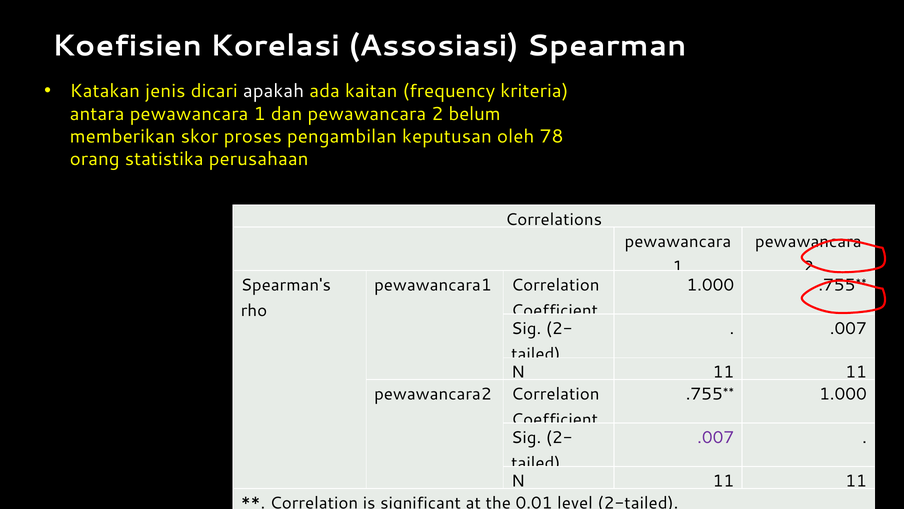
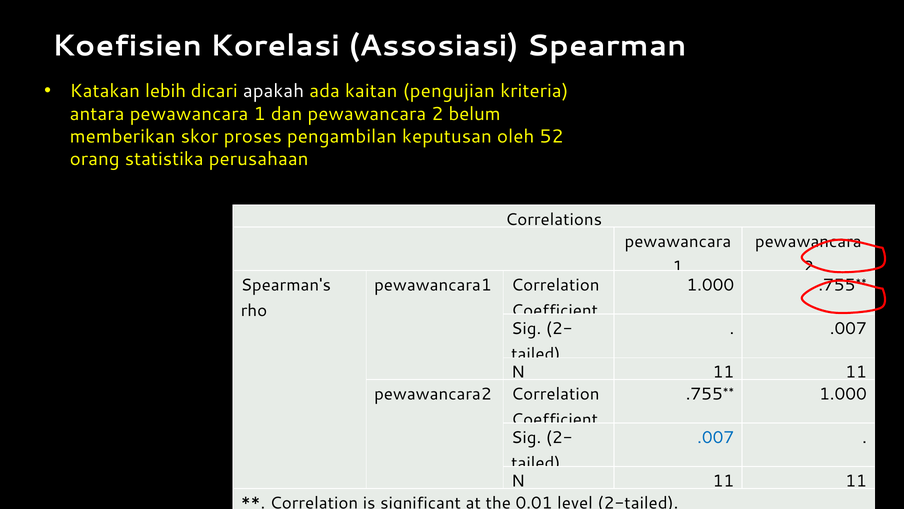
jenis: jenis -> lebih
frequency: frequency -> pengujian
78: 78 -> 52
.007 at (716, 437) colour: purple -> blue
